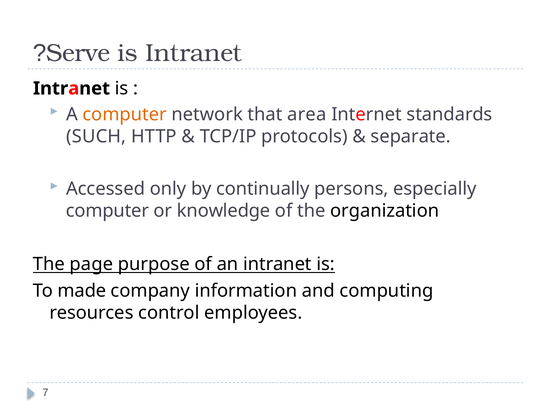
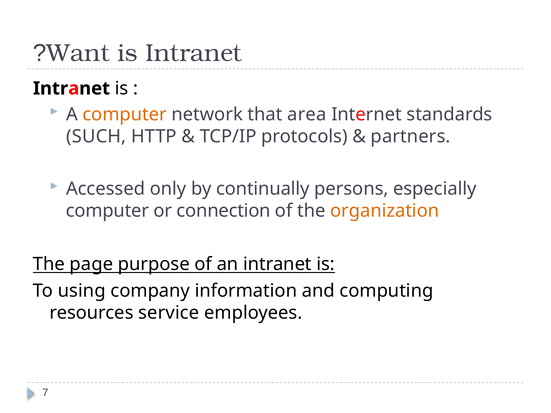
Serve: Serve -> Want
separate: separate -> partners
knowledge: knowledge -> connection
organization colour: black -> orange
made: made -> using
control: control -> service
